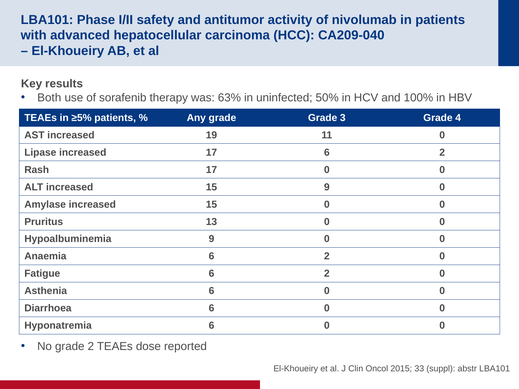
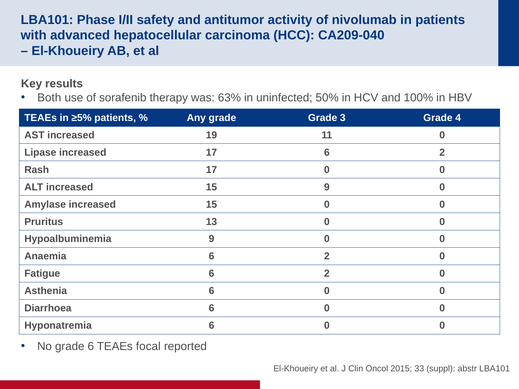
grade 2: 2 -> 6
dose: dose -> focal
